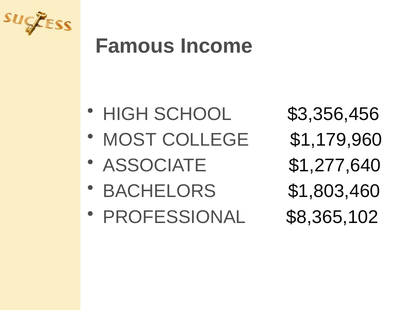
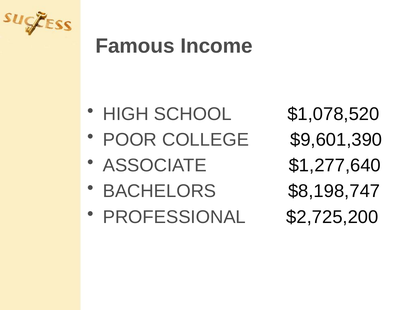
$3,356,456: $3,356,456 -> $1,078,520
MOST: MOST -> POOR
$1,179,960: $1,179,960 -> $9,601,390
$1,803,460: $1,803,460 -> $8,198,747
$8,365,102: $8,365,102 -> $2,725,200
